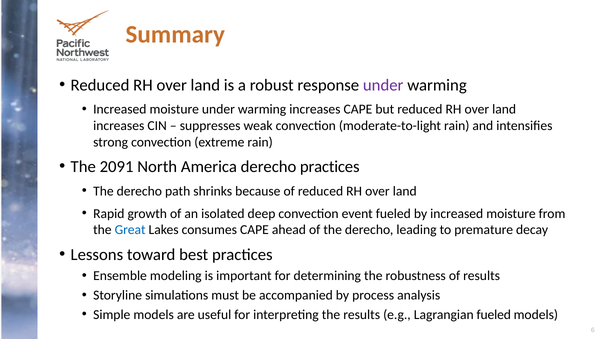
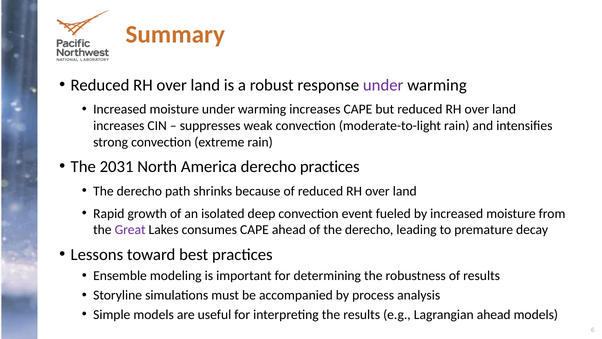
2091: 2091 -> 2031
Great colour: blue -> purple
Lagrangian fueled: fueled -> ahead
